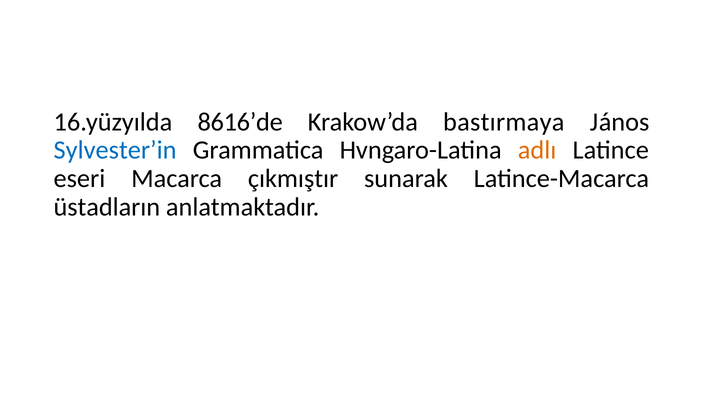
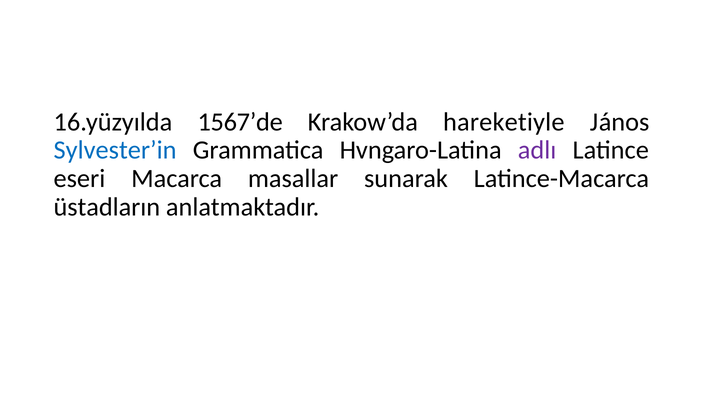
8616’de: 8616’de -> 1567’de
bastırmaya: bastırmaya -> hareketiyle
adlı colour: orange -> purple
çıkmıştır: çıkmıştır -> masallar
